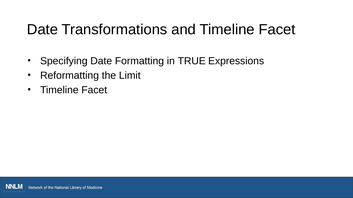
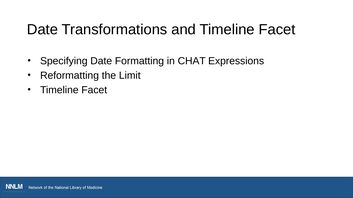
TRUE: TRUE -> CHAT
